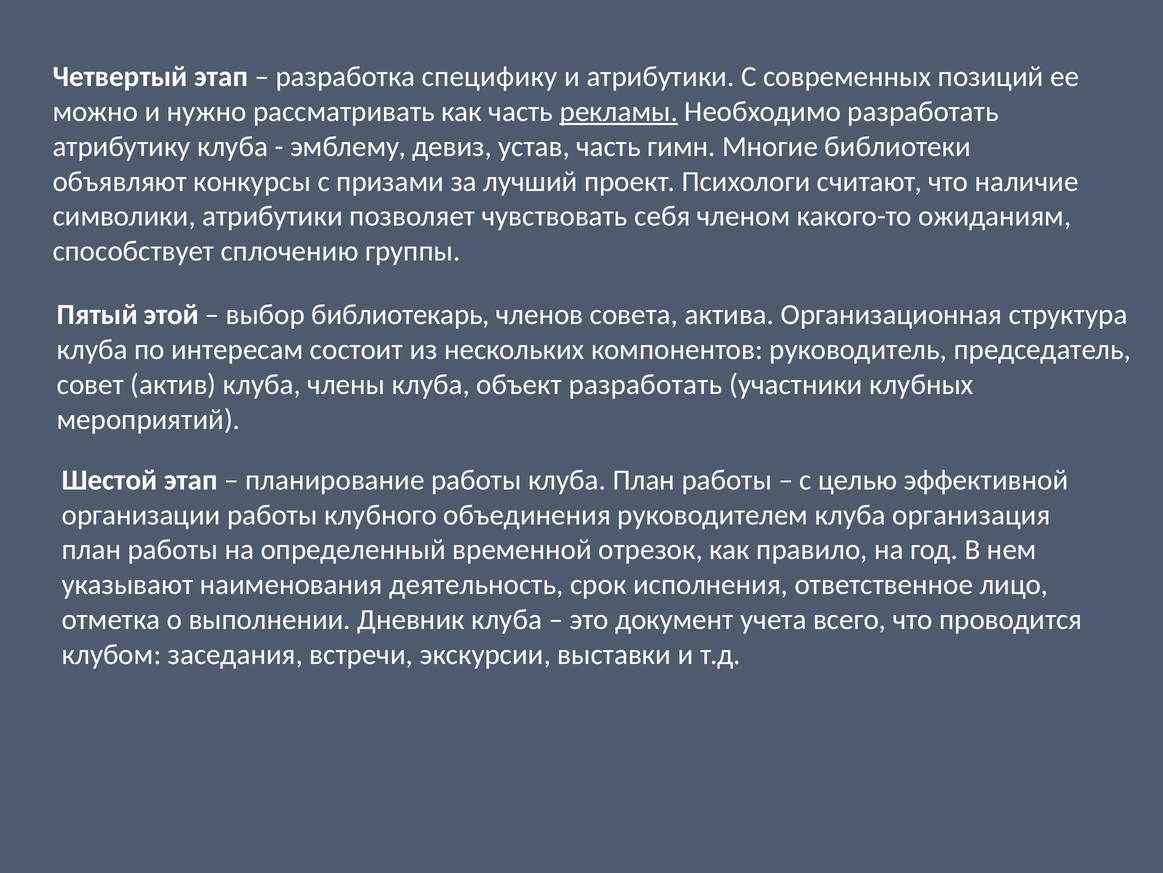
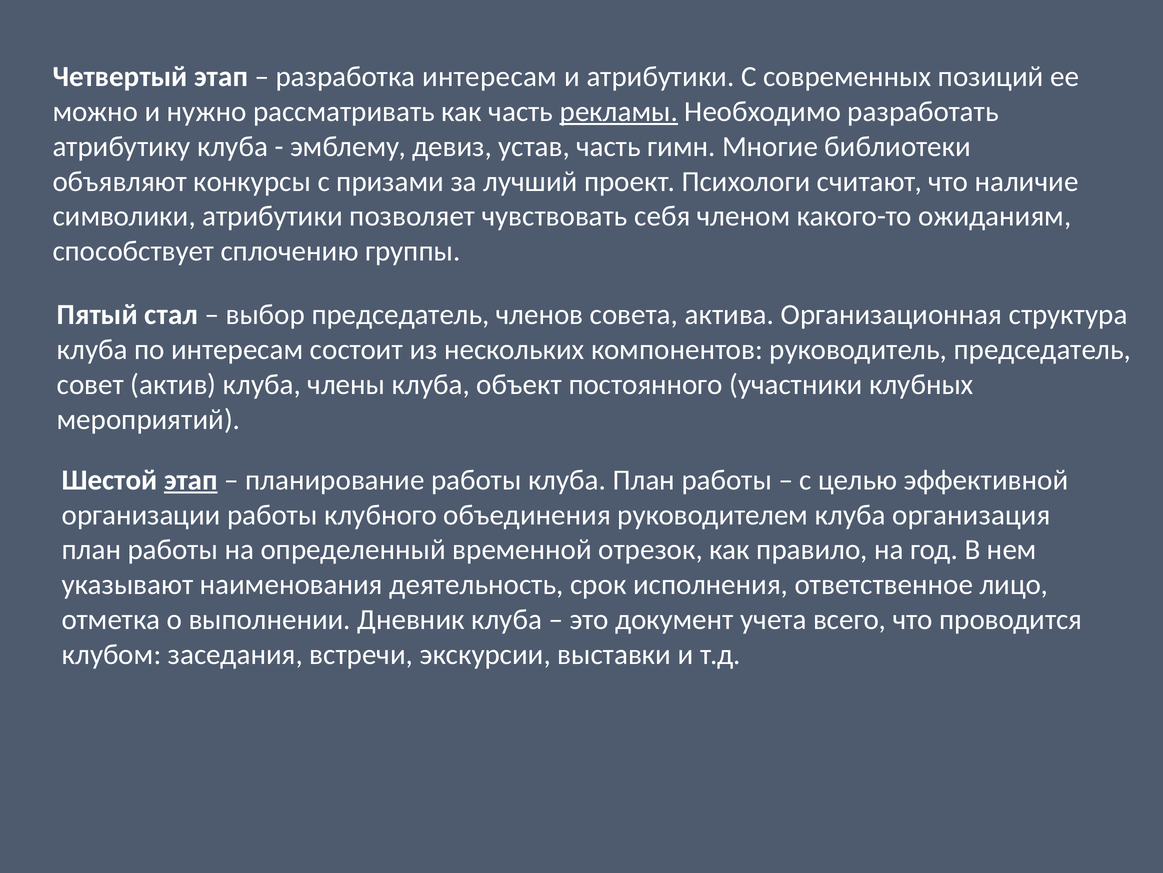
разработка специфику: специфику -> интересам
этой: этой -> стал
выбор библиотекарь: библиотекарь -> председатель
объект разработать: разработать -> постоянного
этап at (191, 480) underline: none -> present
